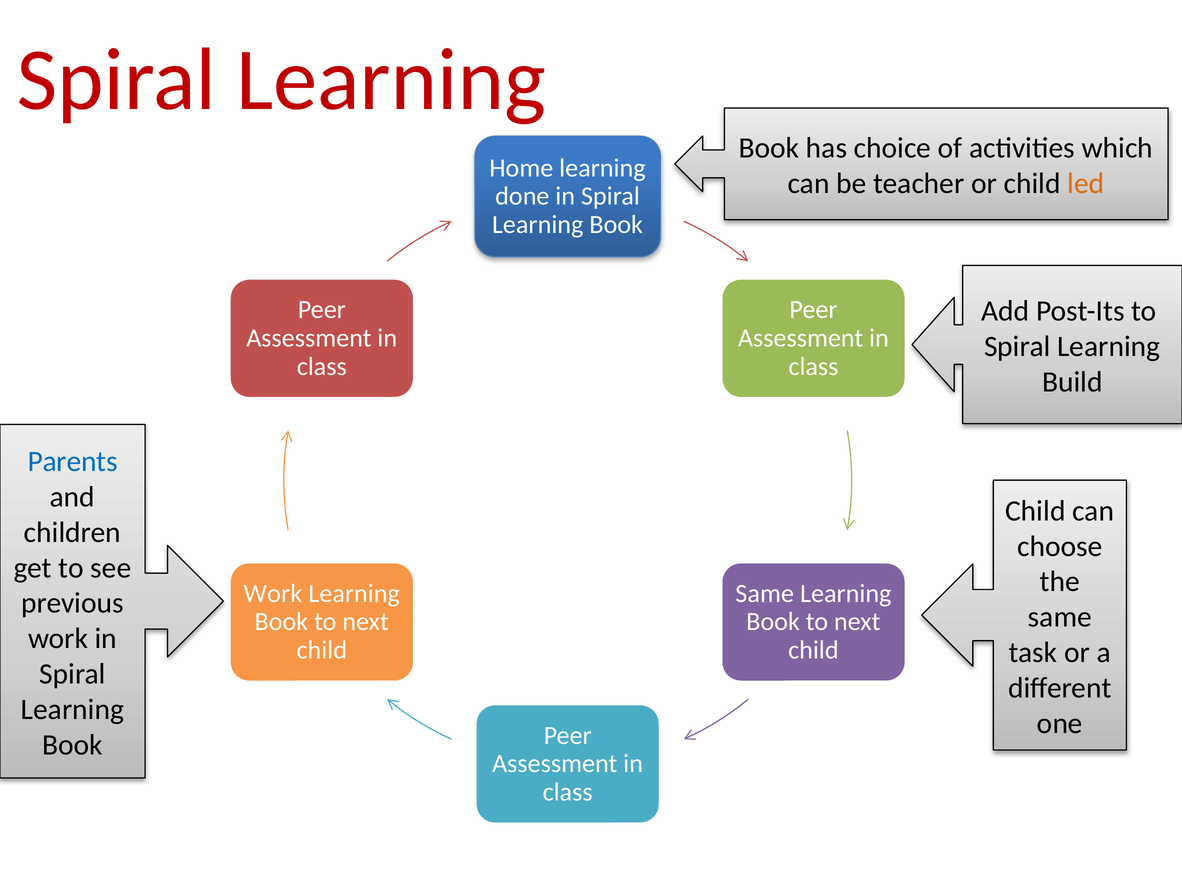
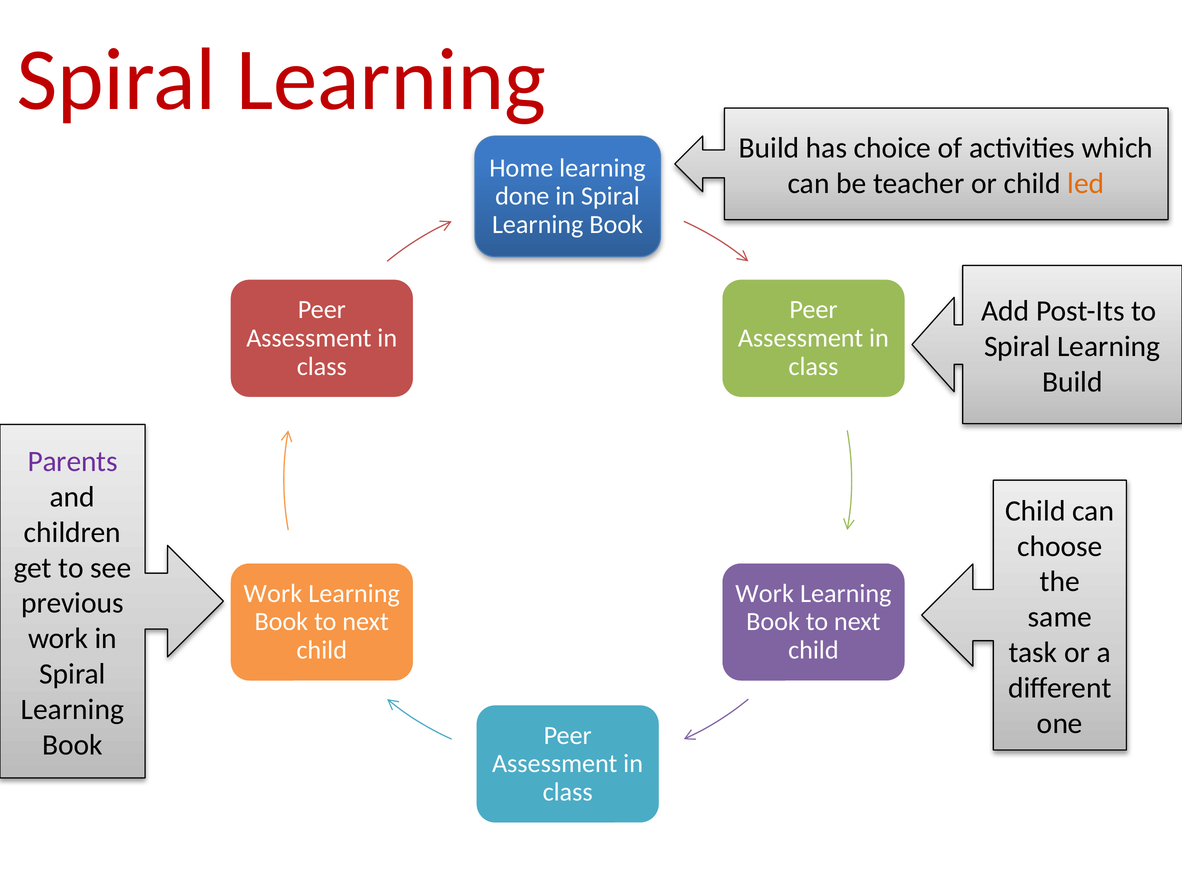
Book at (769, 148): Book -> Build
Parents colour: blue -> purple
Same at (765, 594): Same -> Work
